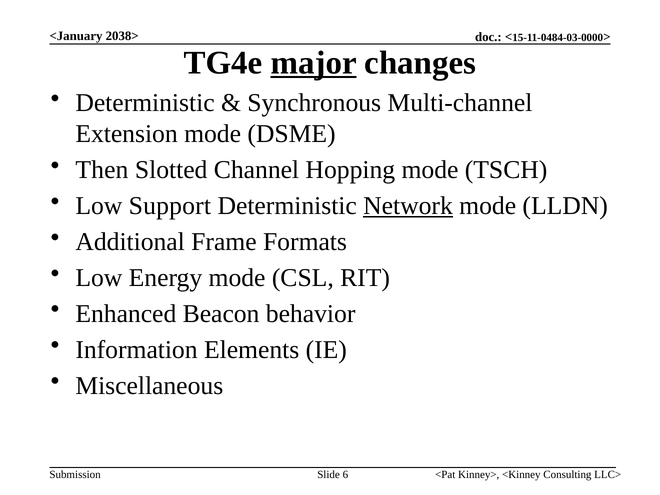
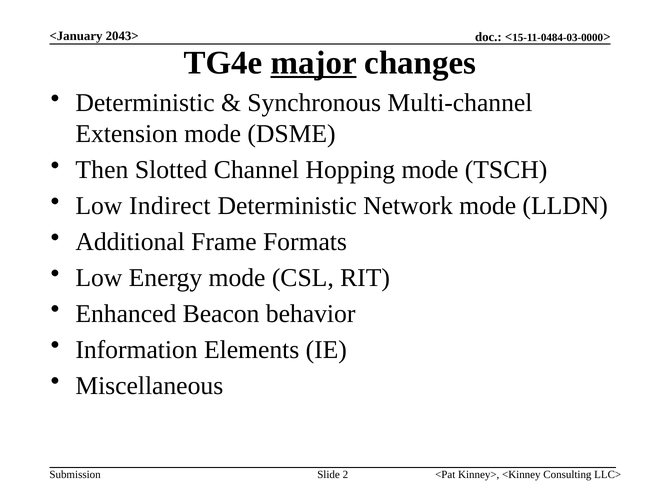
2038>: 2038> -> 2043>
Support: Support -> Indirect
Network underline: present -> none
6: 6 -> 2
